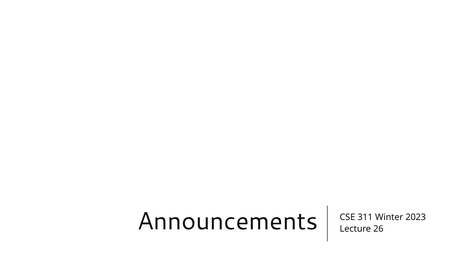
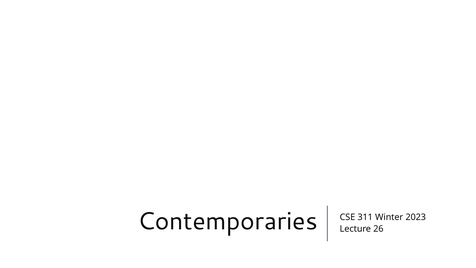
Announcements: Announcements -> Contemporaries
